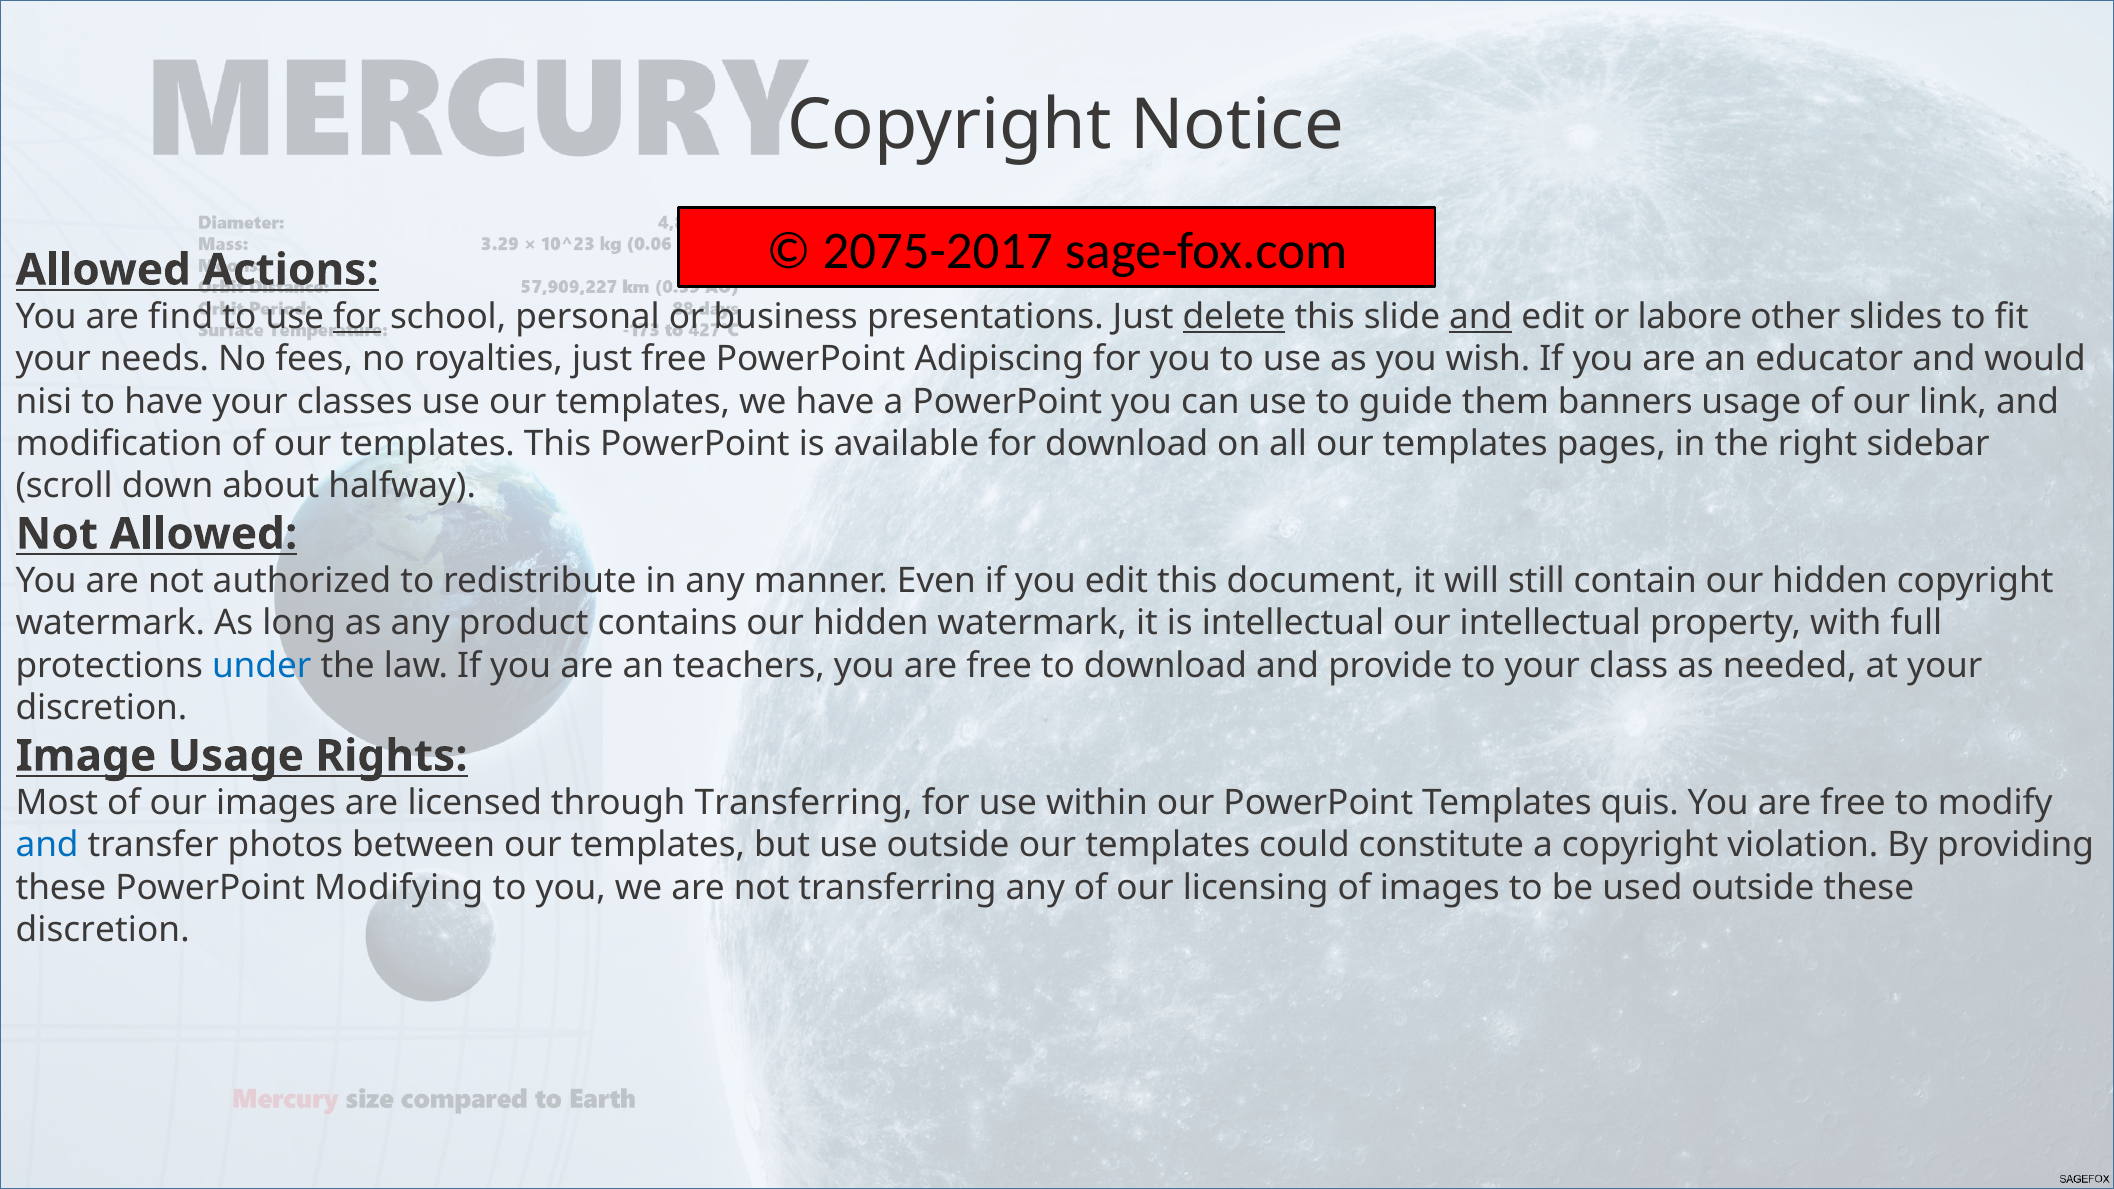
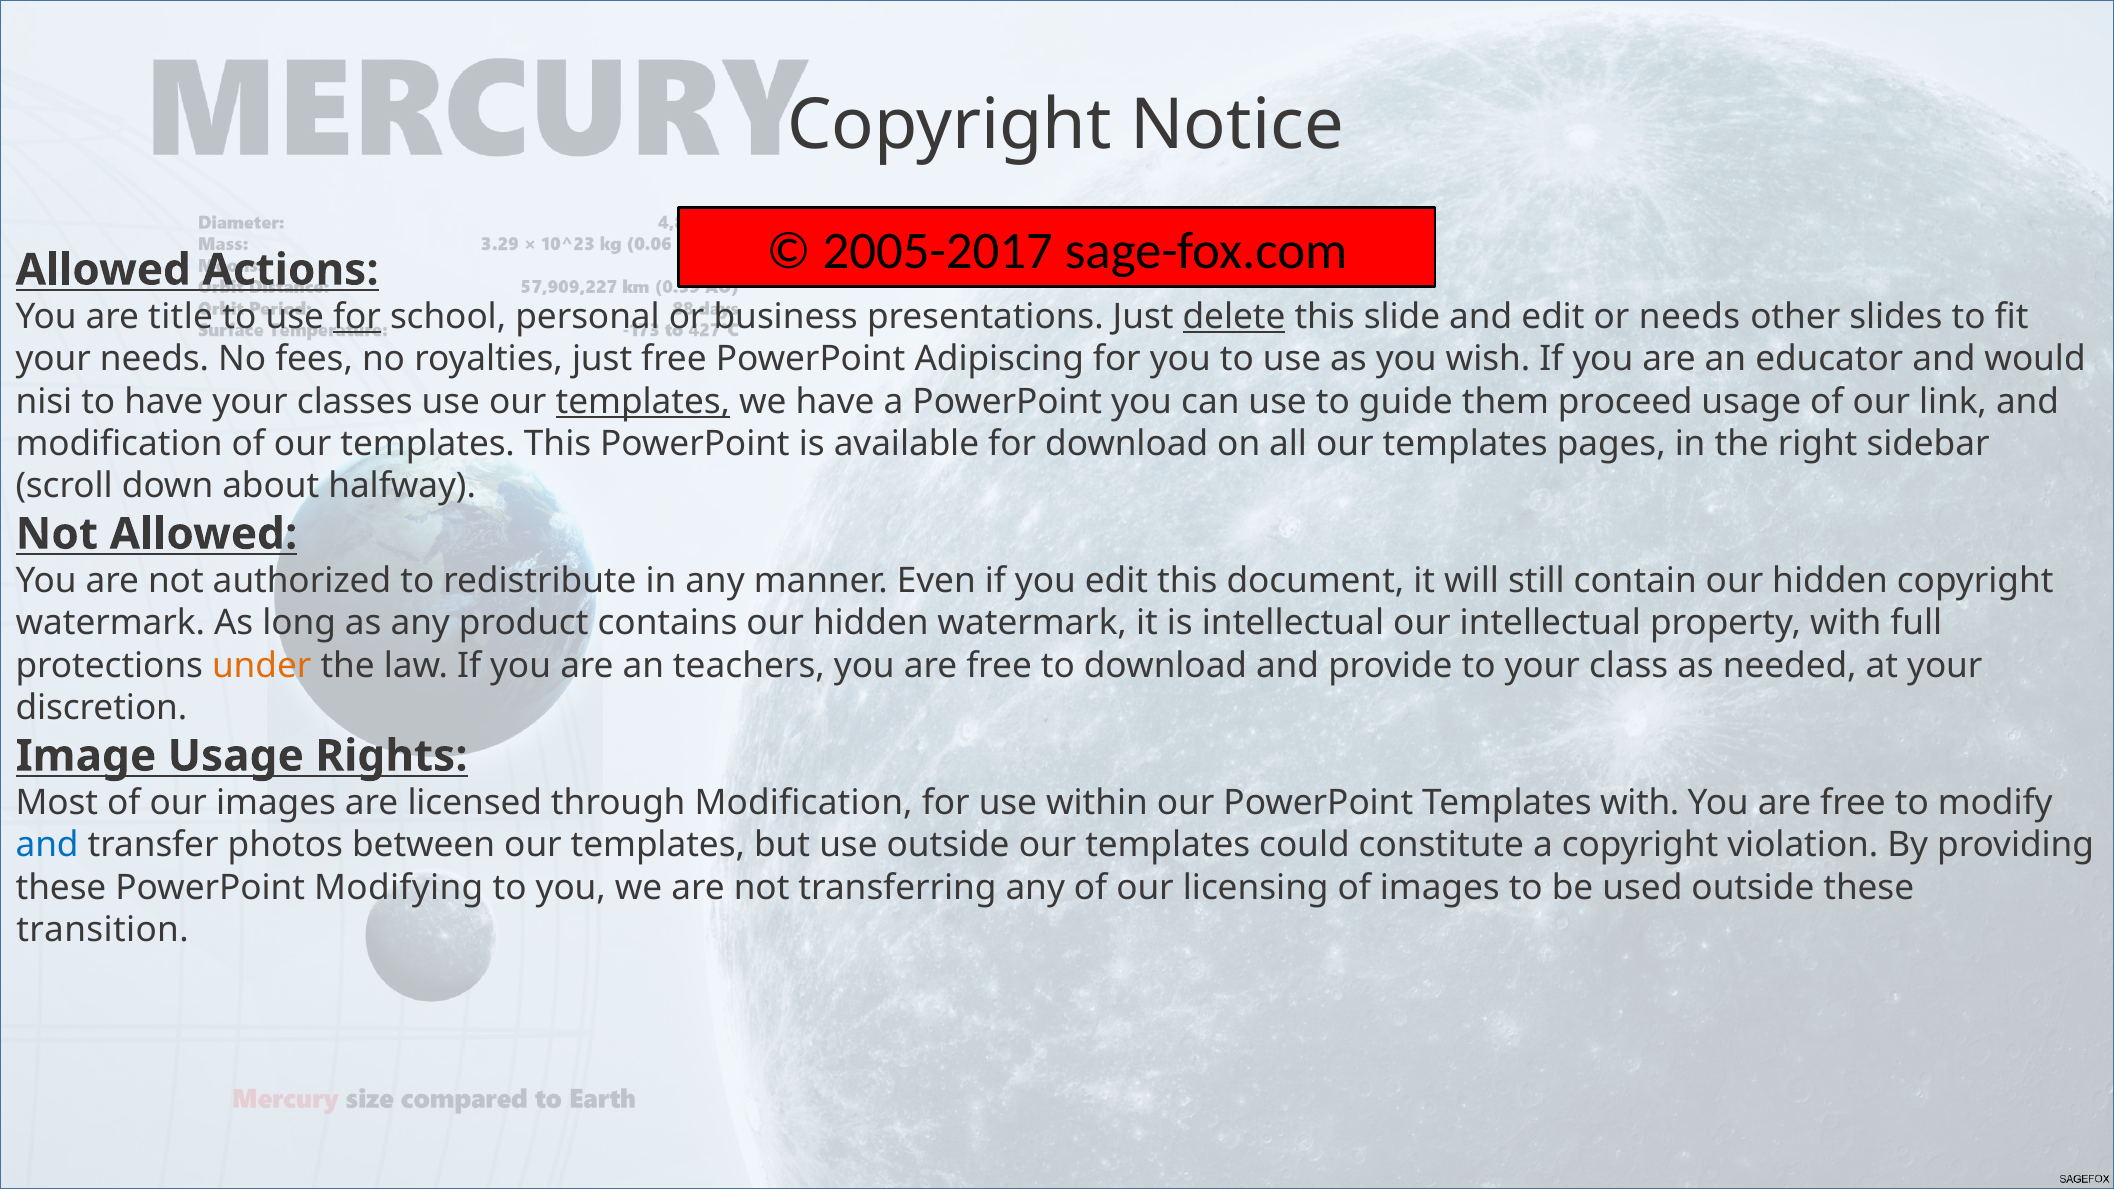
2075-2017: 2075-2017 -> 2005-2017
find: find -> title
and at (1481, 317) underline: present -> none
or labore: labore -> needs
templates at (643, 401) underline: none -> present
banners: banners -> proceed
under colour: blue -> orange
through Transferring: Transferring -> Modification
Templates quis: quis -> with
discretion at (103, 930): discretion -> transition
